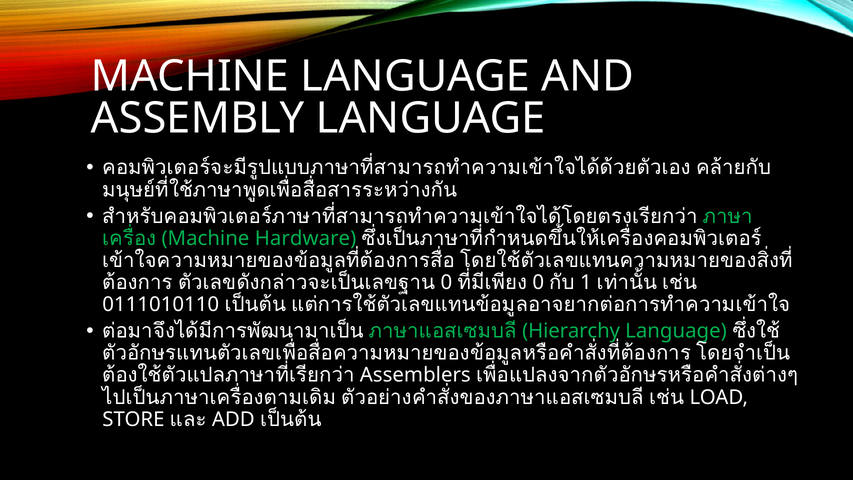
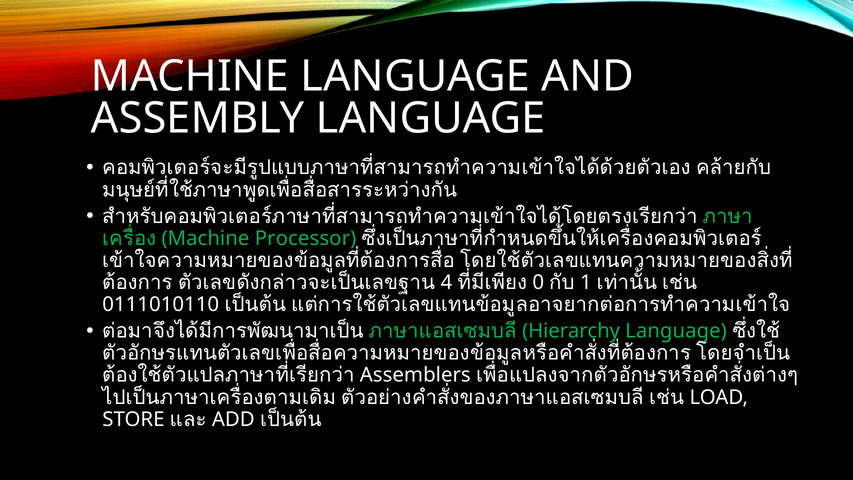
Hardware: Hardware -> Processor
0 at (446, 282): 0 -> 4
